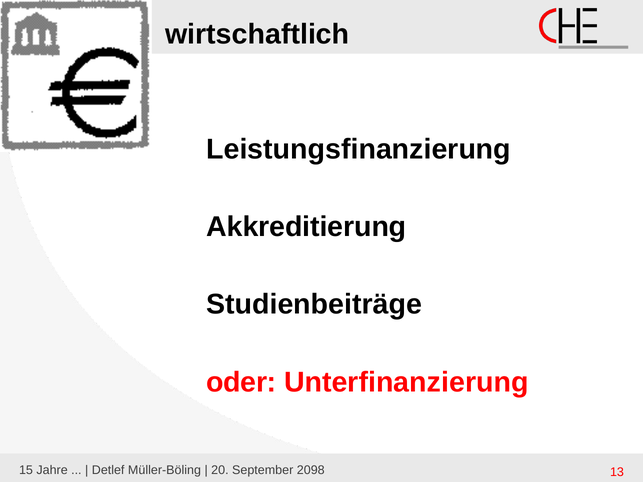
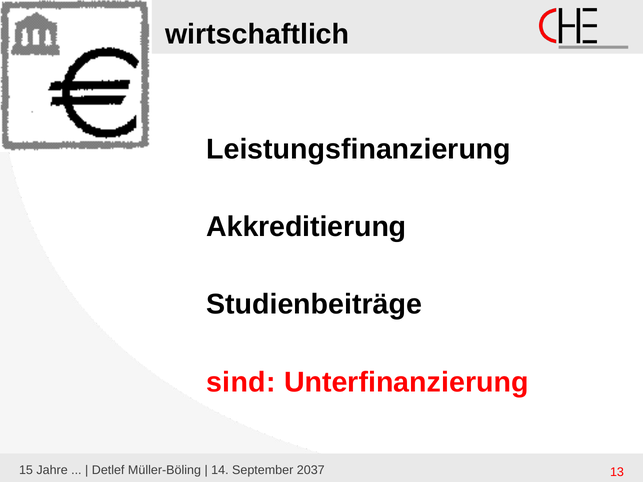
oder: oder -> sind
20: 20 -> 14
2098: 2098 -> 2037
